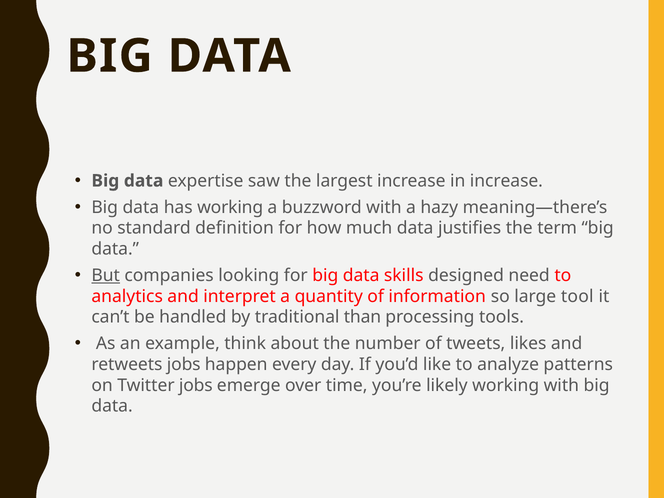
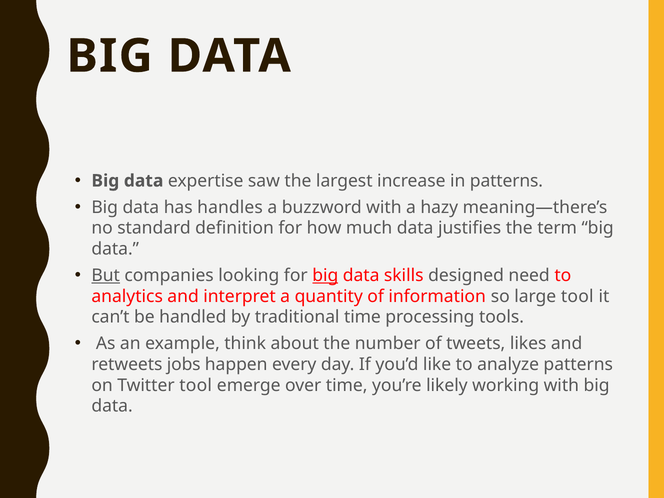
in increase: increase -> patterns
has working: working -> handles
big at (325, 276) underline: none -> present
traditional than: than -> time
Twitter jobs: jobs -> tool
